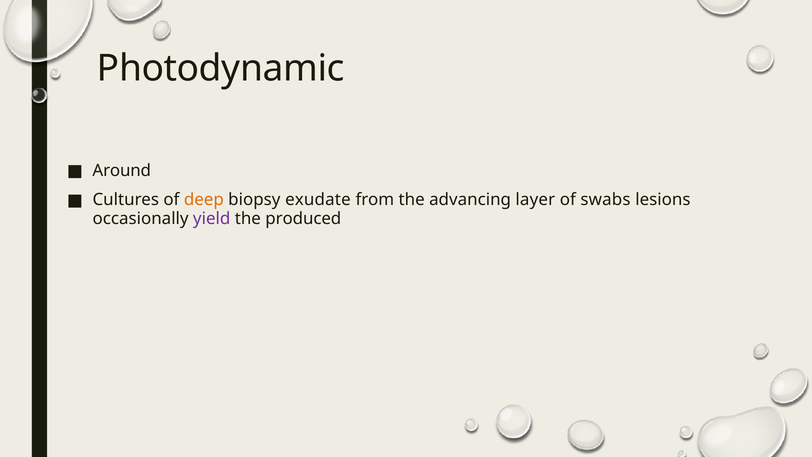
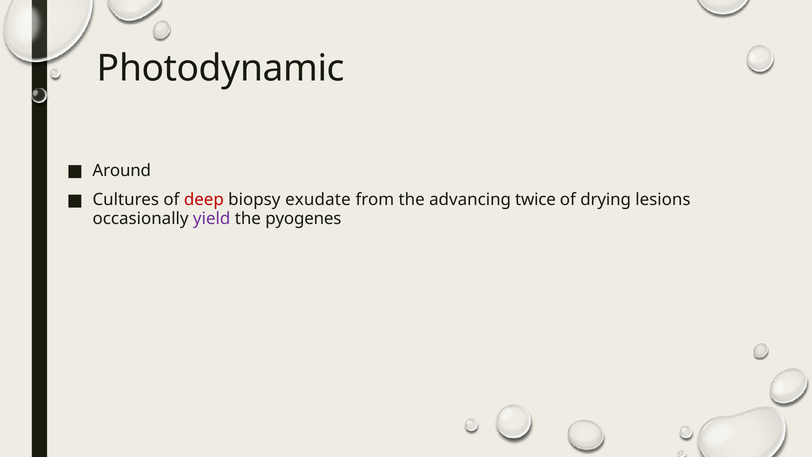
deep colour: orange -> red
layer: layer -> twice
swabs: swabs -> drying
produced: produced -> pyogenes
